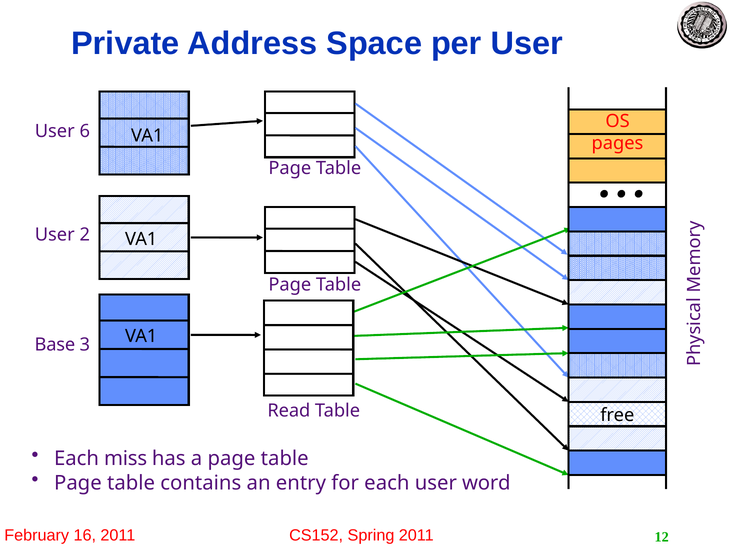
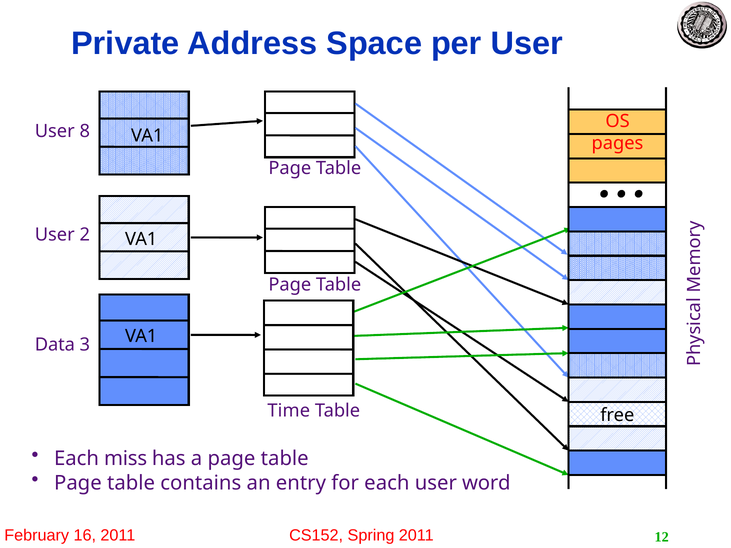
6: 6 -> 8
Base: Base -> Data
Read: Read -> Time
